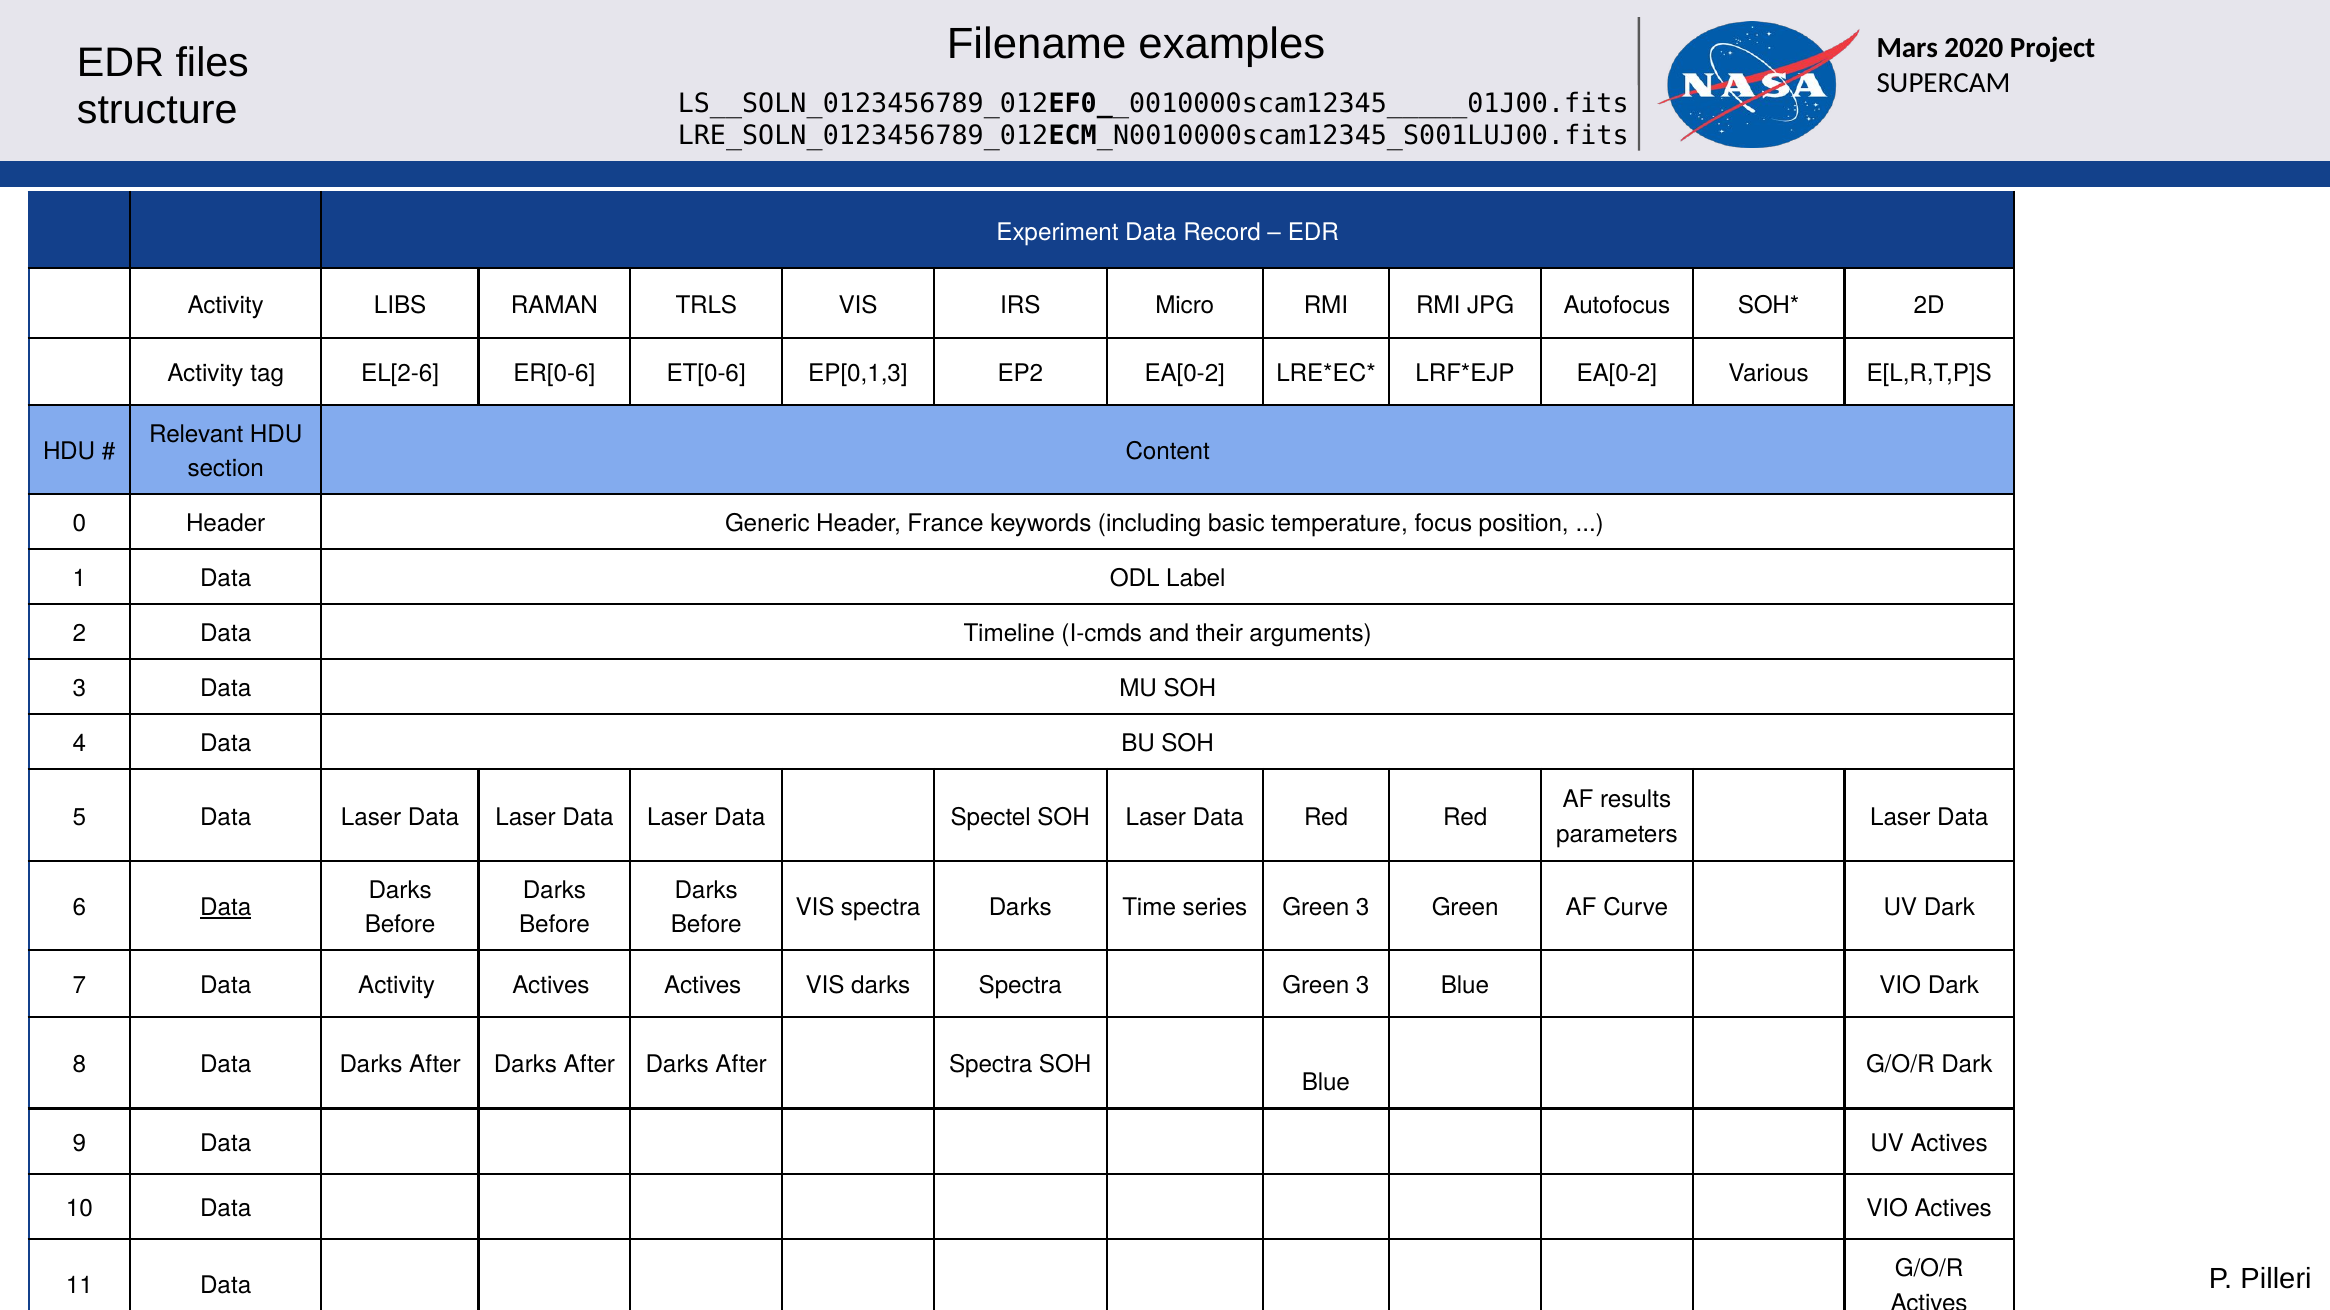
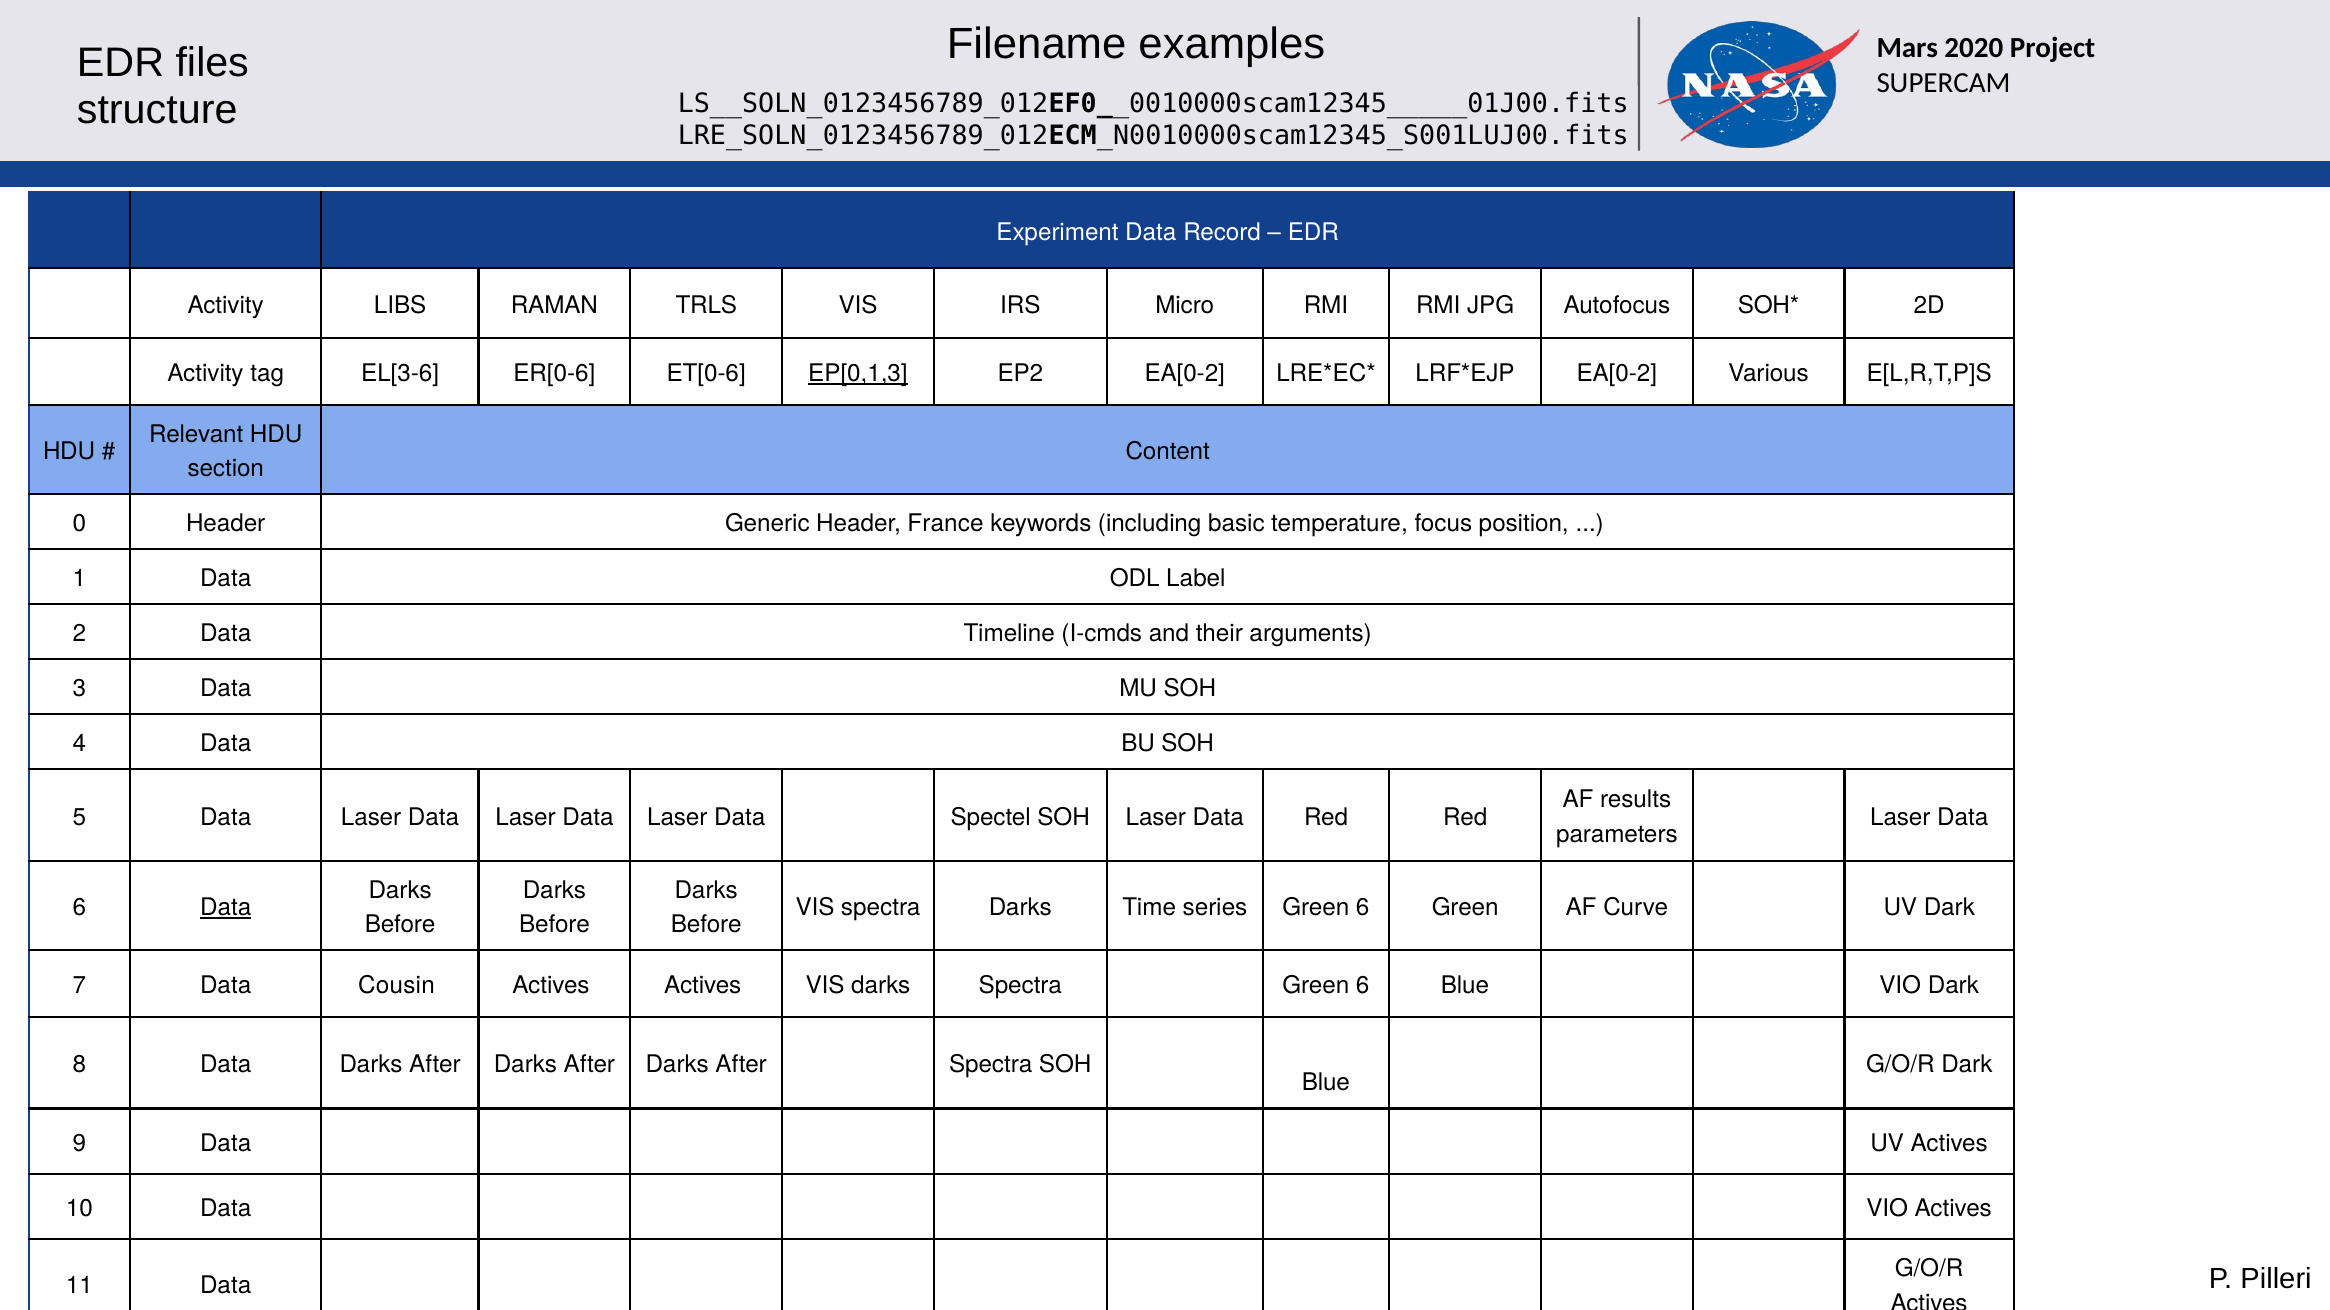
EL[2-6: EL[2-6 -> EL[3-6
EP[0,1,3 underline: none -> present
series Green 3: 3 -> 6
Data Activity: Activity -> Cousin
Spectra Green 3: 3 -> 6
